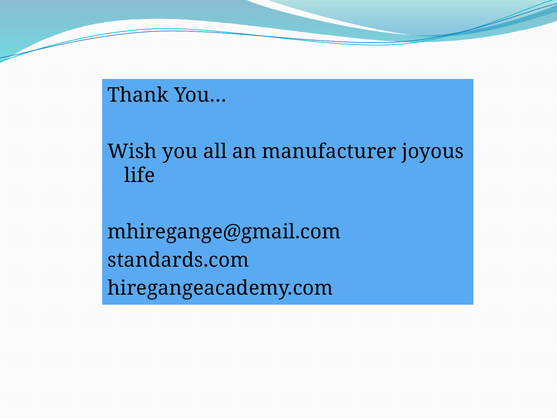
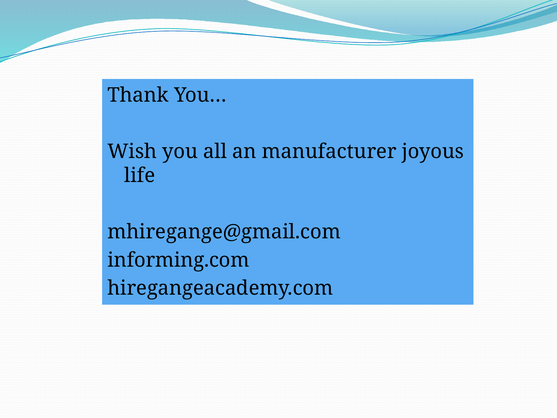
standards.com: standards.com -> informing.com
